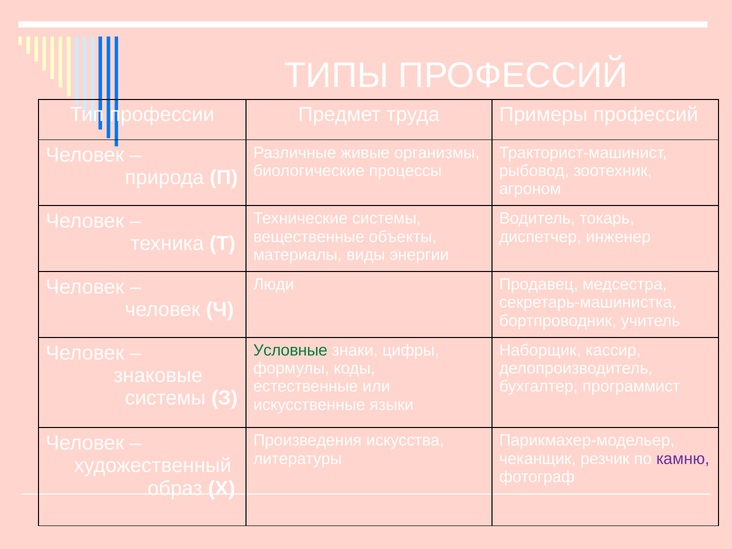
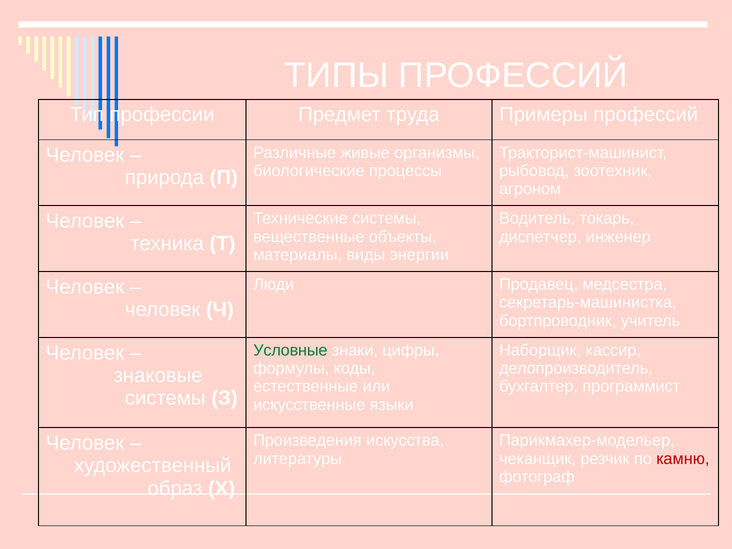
камню colour: purple -> red
